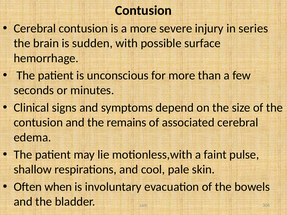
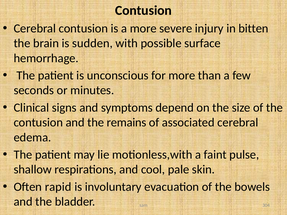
series: series -> bitten
when: when -> rapid
